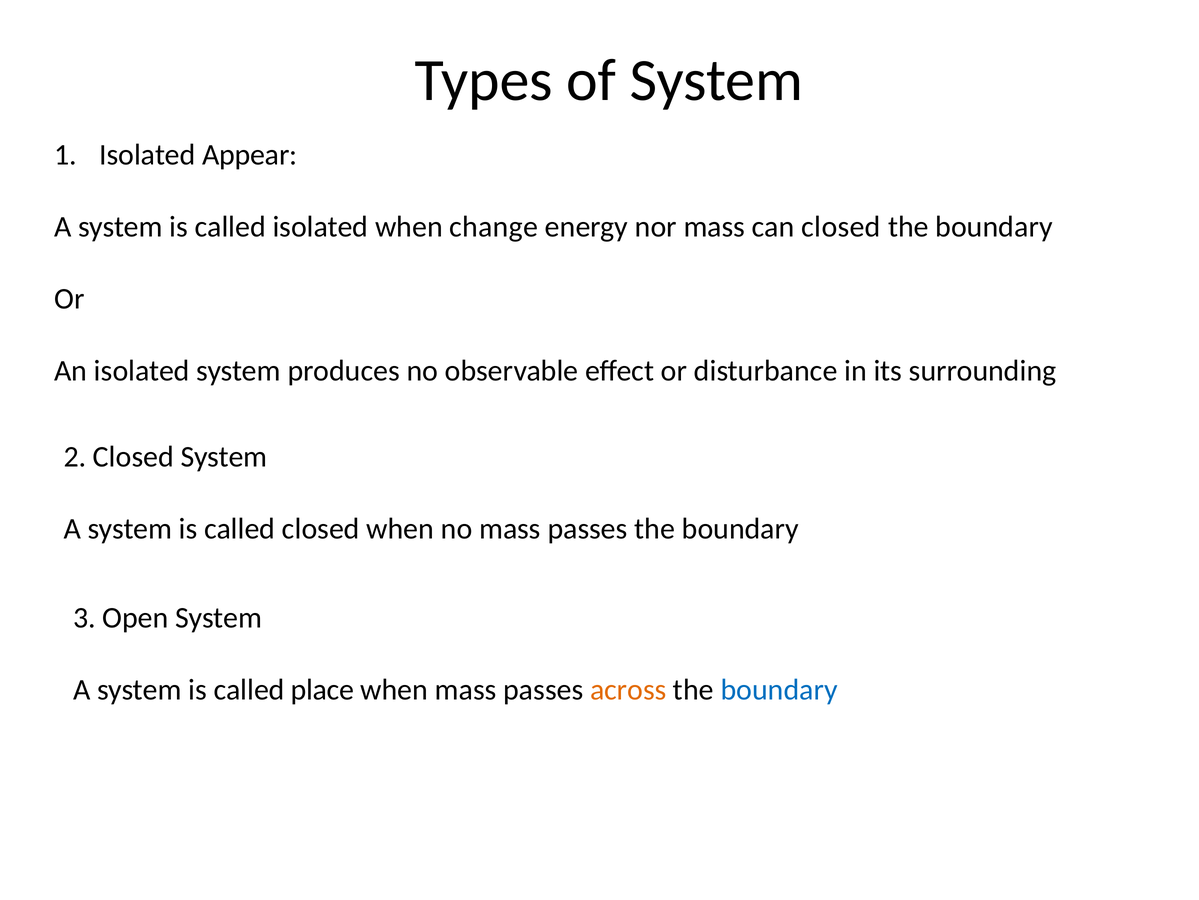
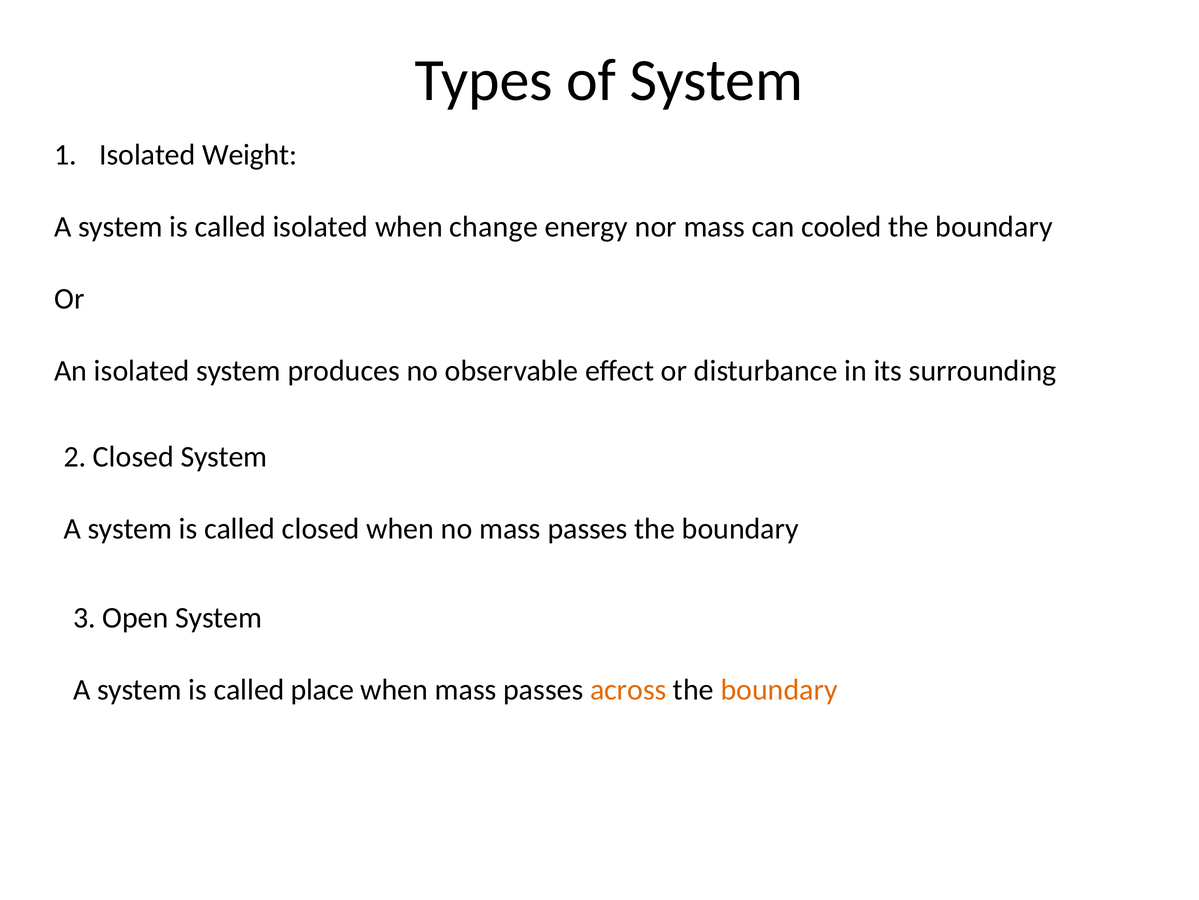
Appear: Appear -> Weight
can closed: closed -> cooled
boundary at (779, 689) colour: blue -> orange
